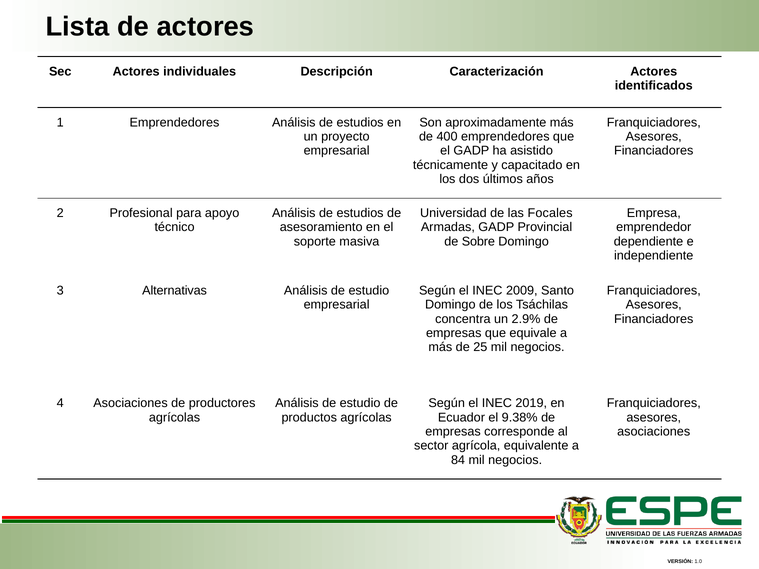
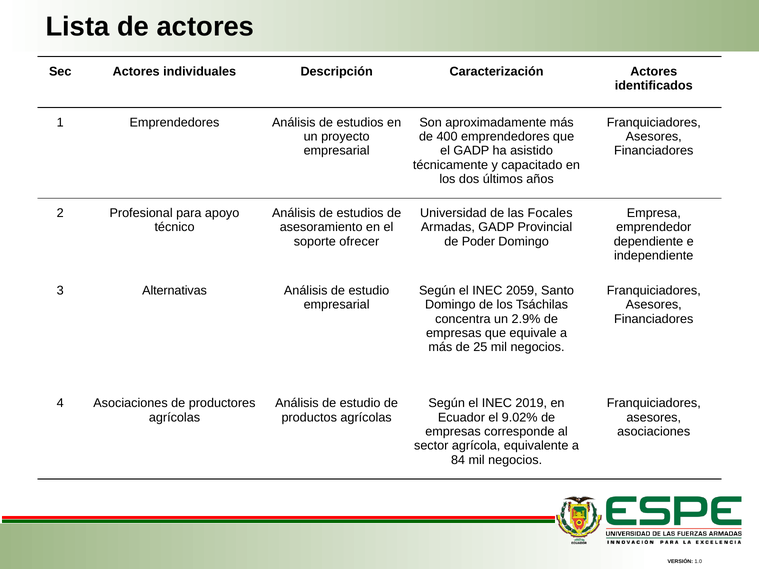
masiva: masiva -> ofrecer
Sobre: Sobre -> Poder
2009: 2009 -> 2059
9.38%: 9.38% -> 9.02%
